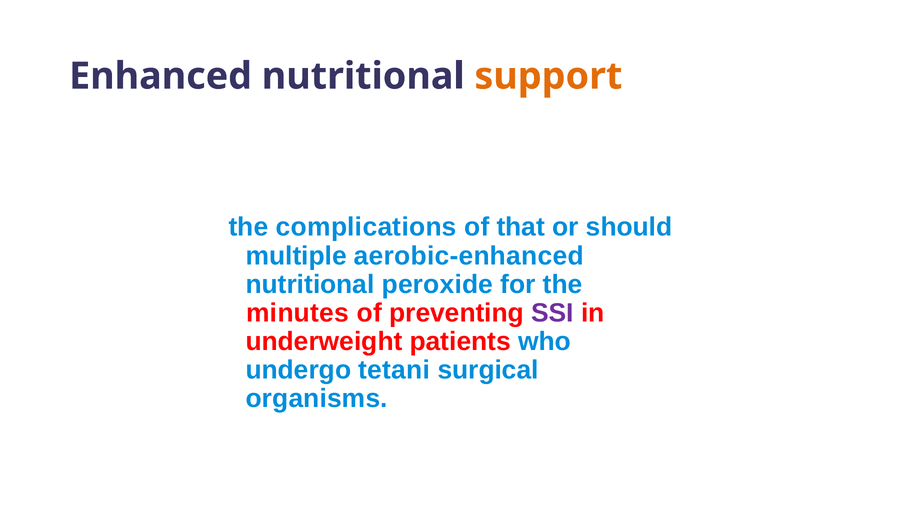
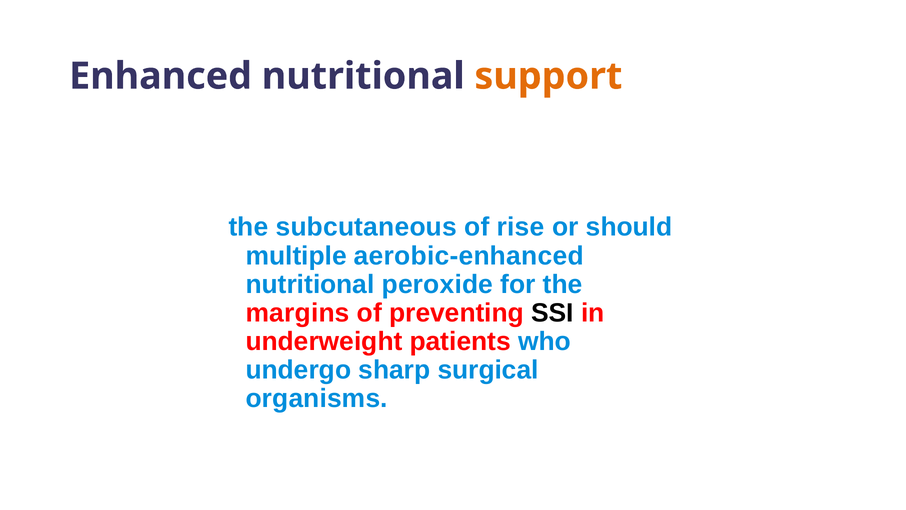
complications: complications -> subcutaneous
that: that -> rise
minutes: minutes -> margins
SSI colour: purple -> black
tetani: tetani -> sharp
